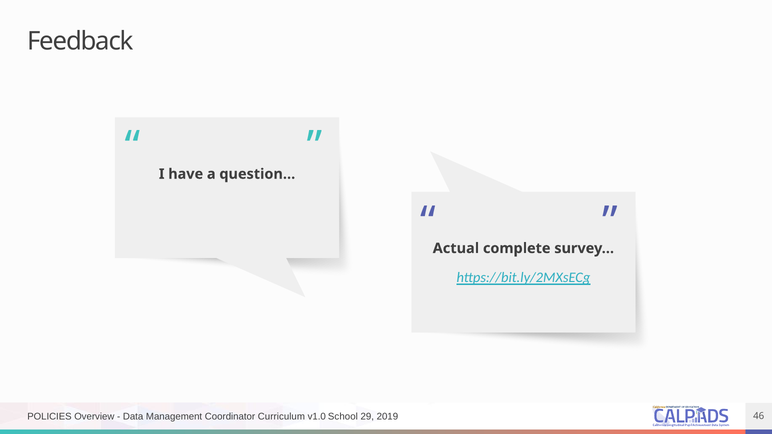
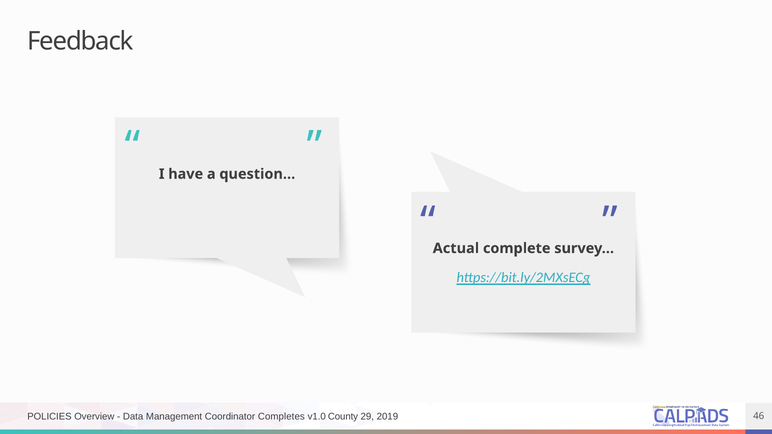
Curriculum: Curriculum -> Completes
School: School -> County
